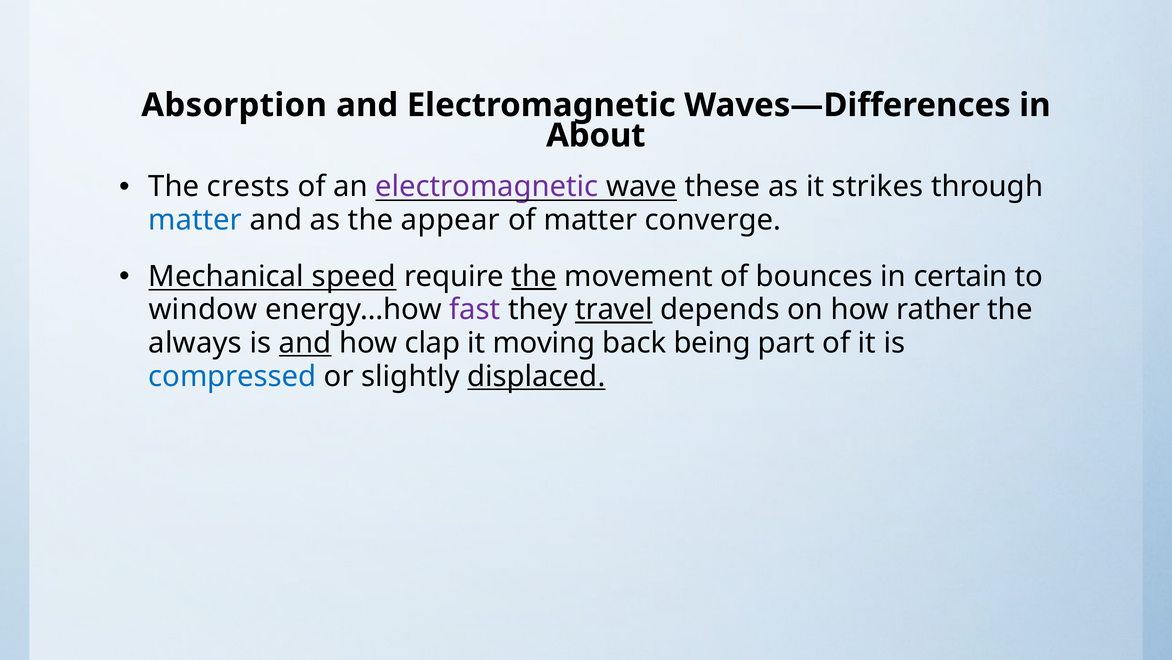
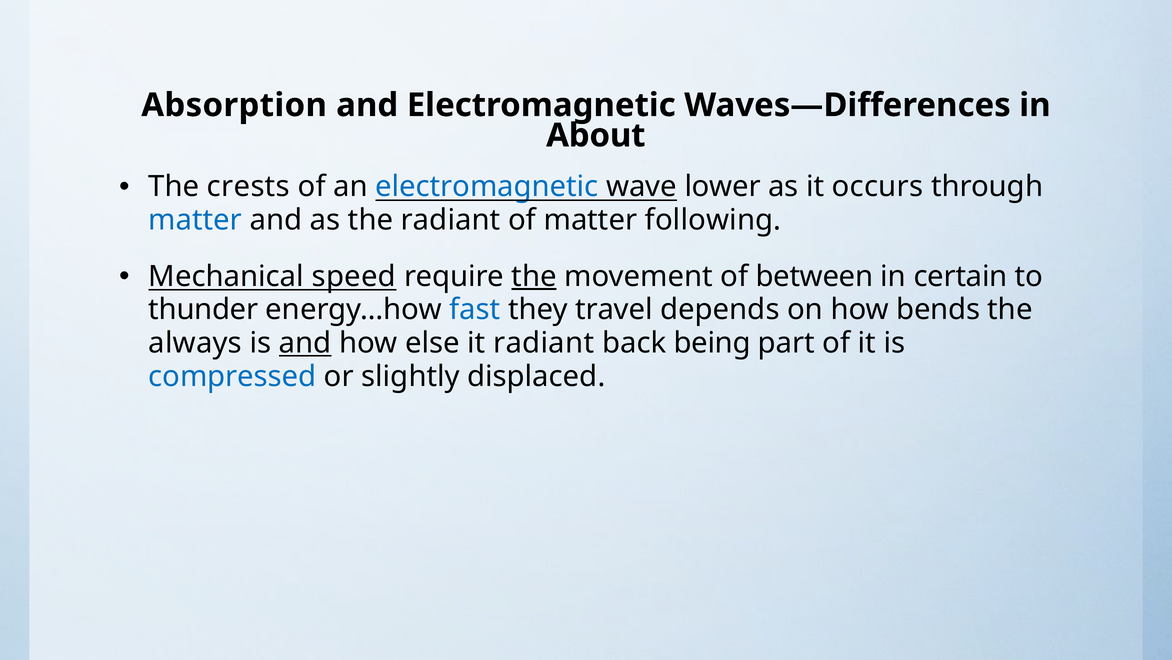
electromagnetic at (487, 187) colour: purple -> blue
these: these -> lower
strikes: strikes -> occurs
the appear: appear -> radiant
converge: converge -> following
bounces: bounces -> between
window: window -> thunder
fast colour: purple -> blue
travel underline: present -> none
rather: rather -> bends
clap: clap -> else
it moving: moving -> radiant
displaced underline: present -> none
